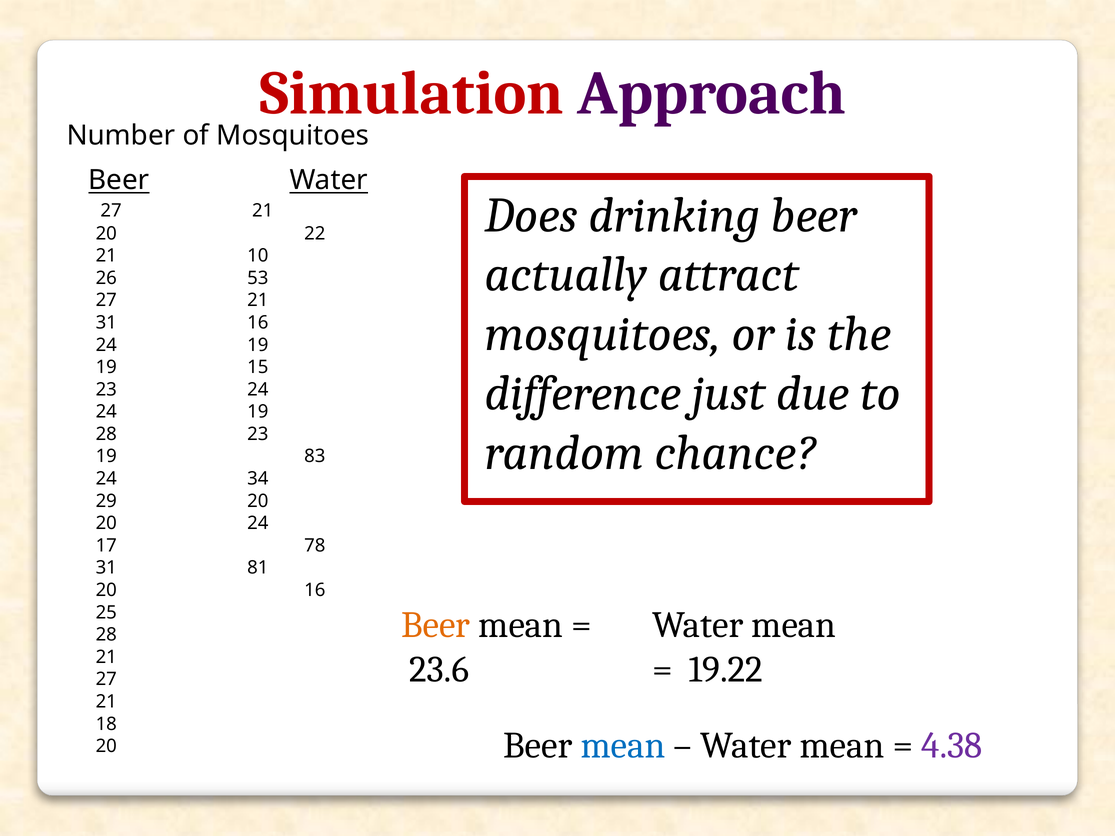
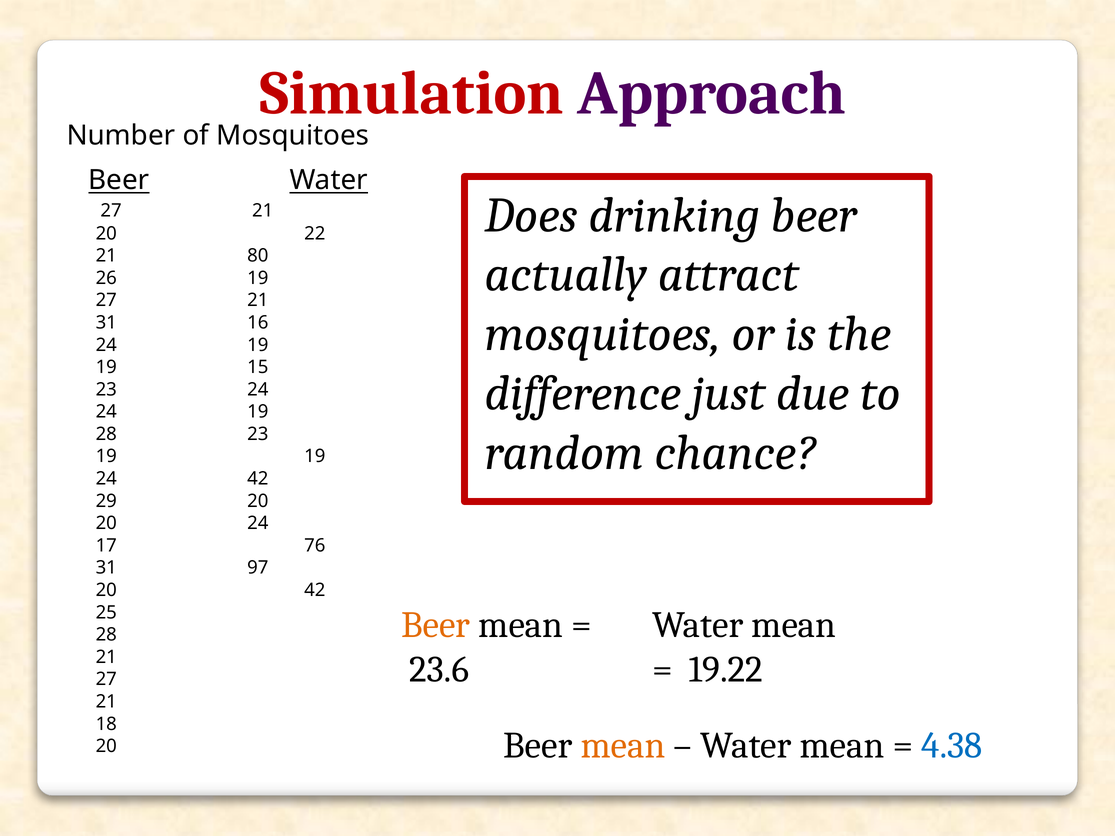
10: 10 -> 80
26 53: 53 -> 19
83 at (315, 457): 83 -> 19
24 34: 34 -> 42
78: 78 -> 76
81: 81 -> 97
20 16: 16 -> 42
mean at (623, 746) colour: blue -> orange
4.38 colour: purple -> blue
